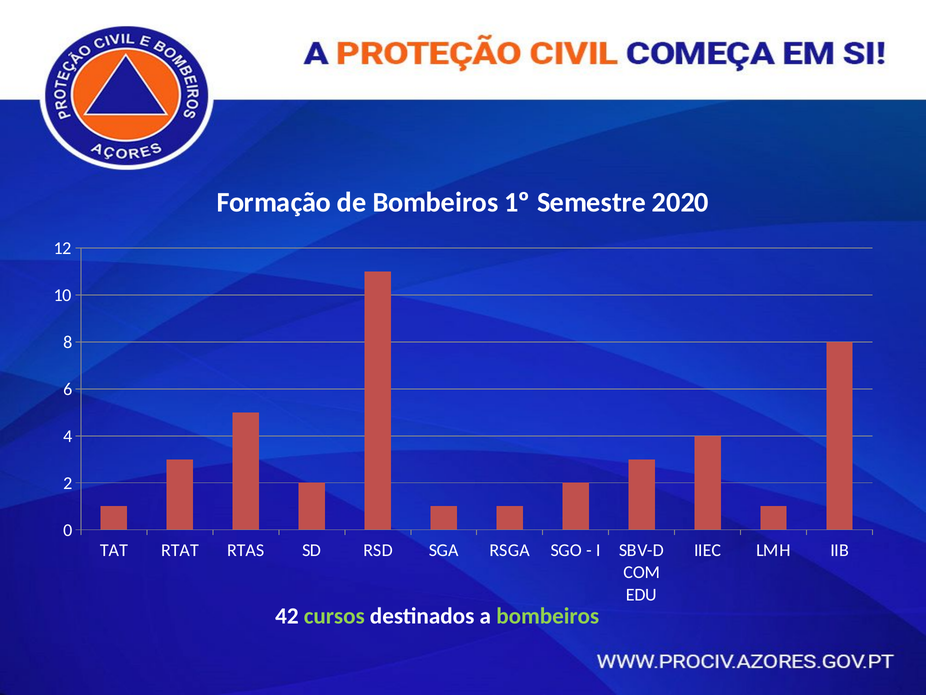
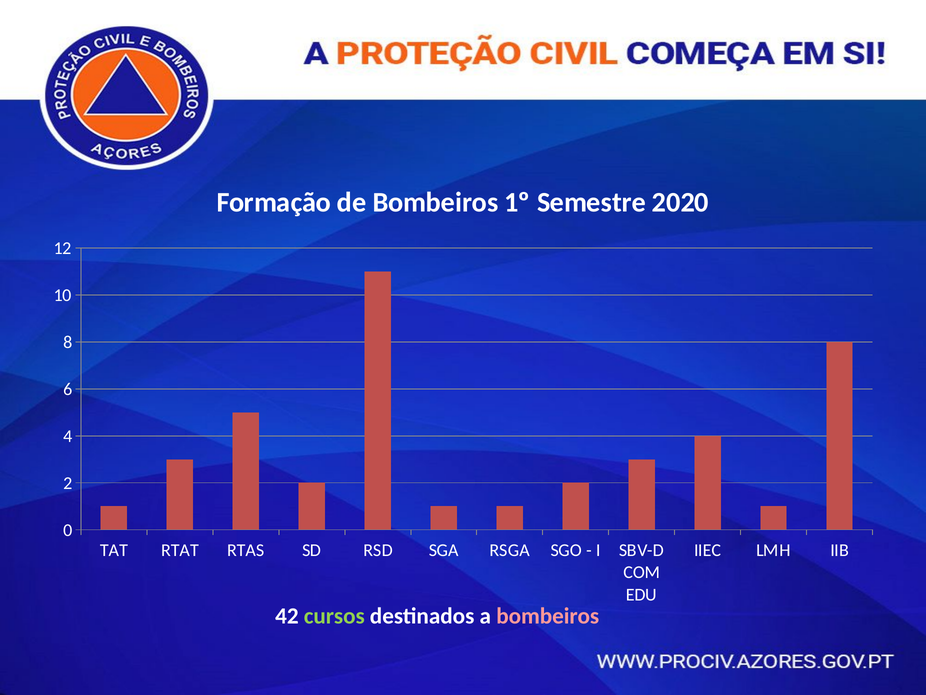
bombeiros at (548, 616) colour: light green -> pink
